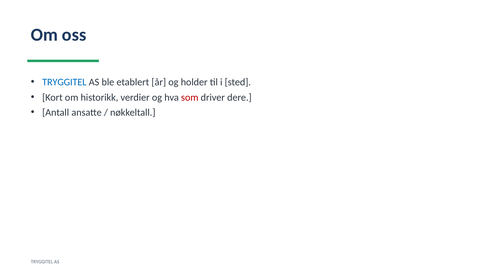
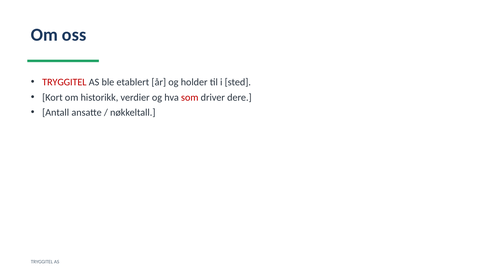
TRYGGITEL at (64, 82) colour: blue -> red
